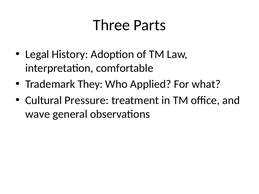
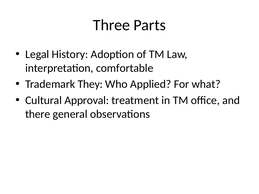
Pressure: Pressure -> Approval
wave: wave -> there
